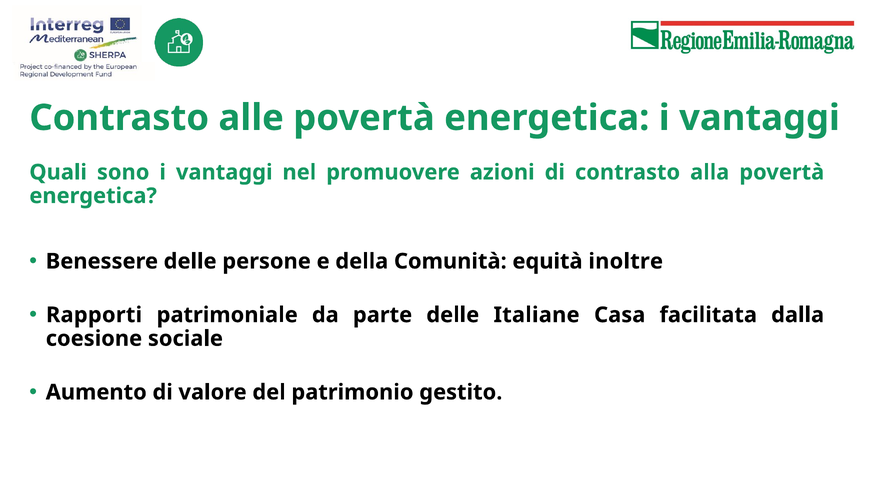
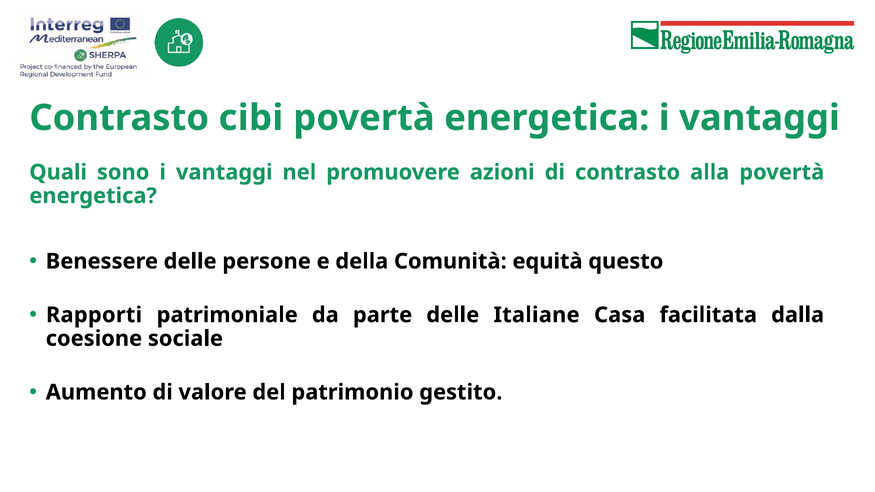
alle: alle -> cibi
inoltre: inoltre -> questo
